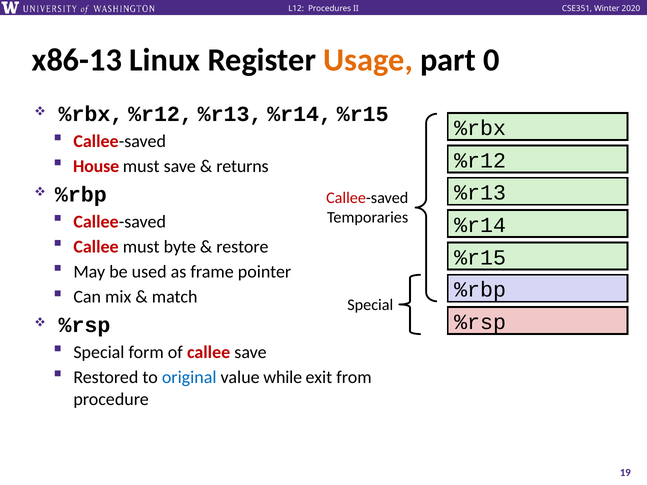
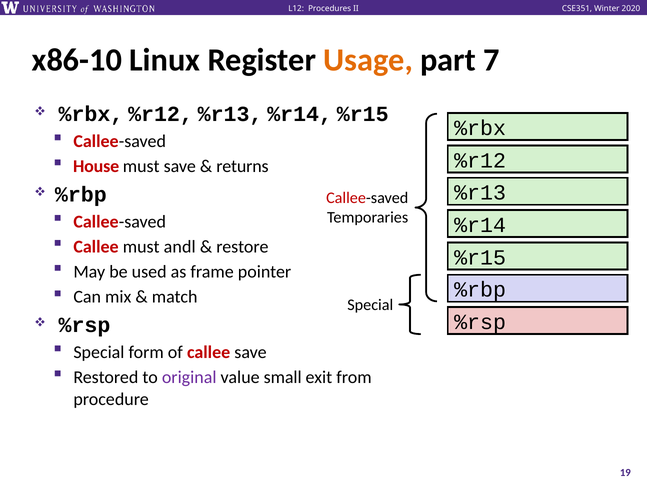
x86-13: x86-13 -> x86-10
0: 0 -> 7
byte: byte -> andl
original colour: blue -> purple
while: while -> small
